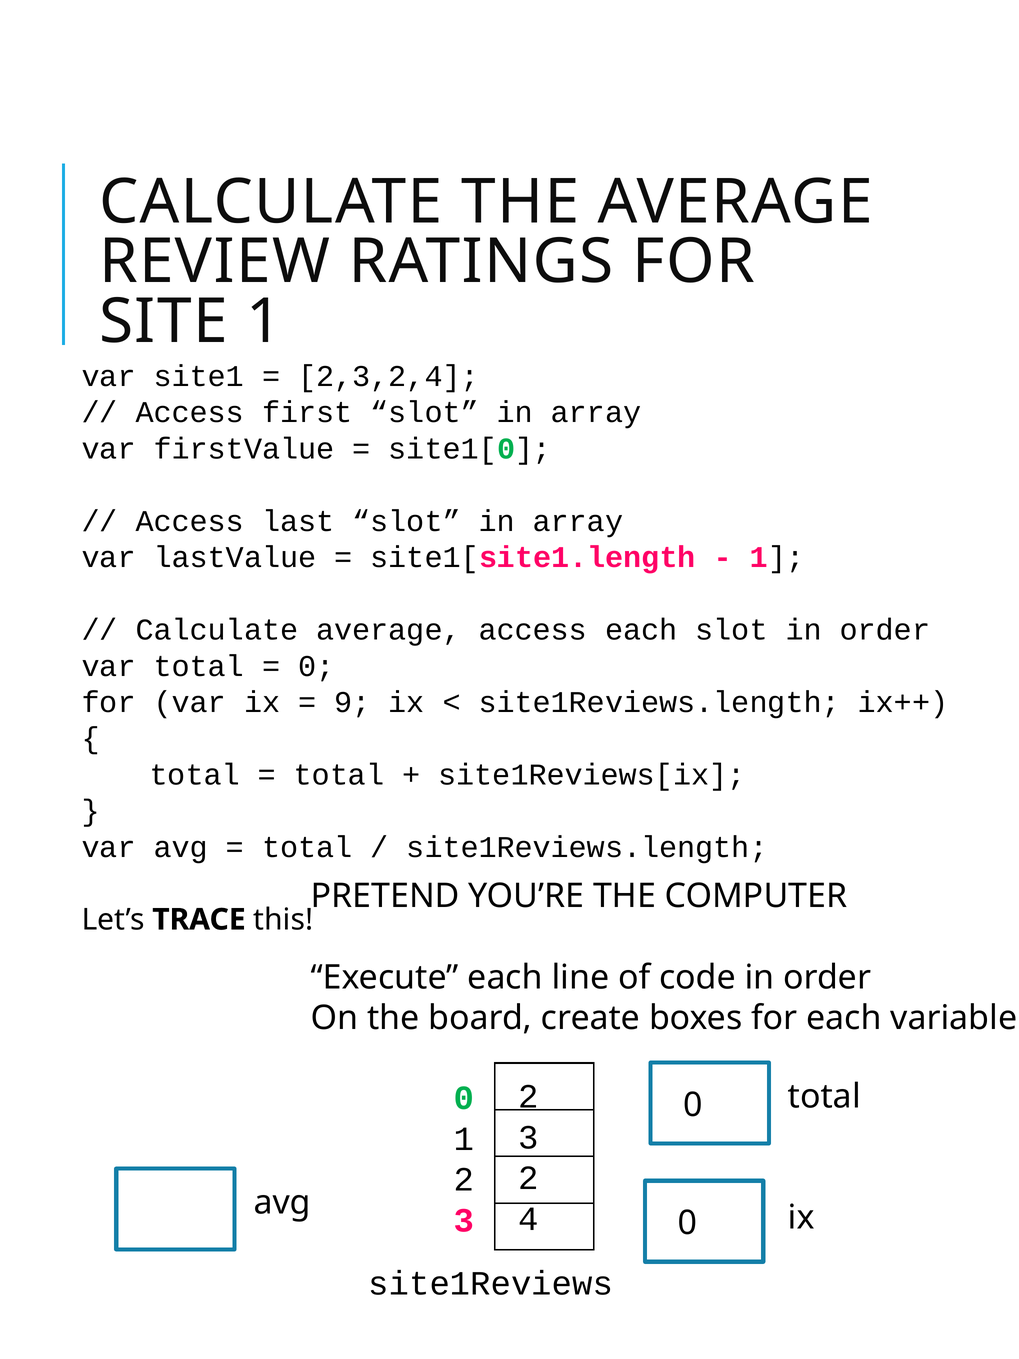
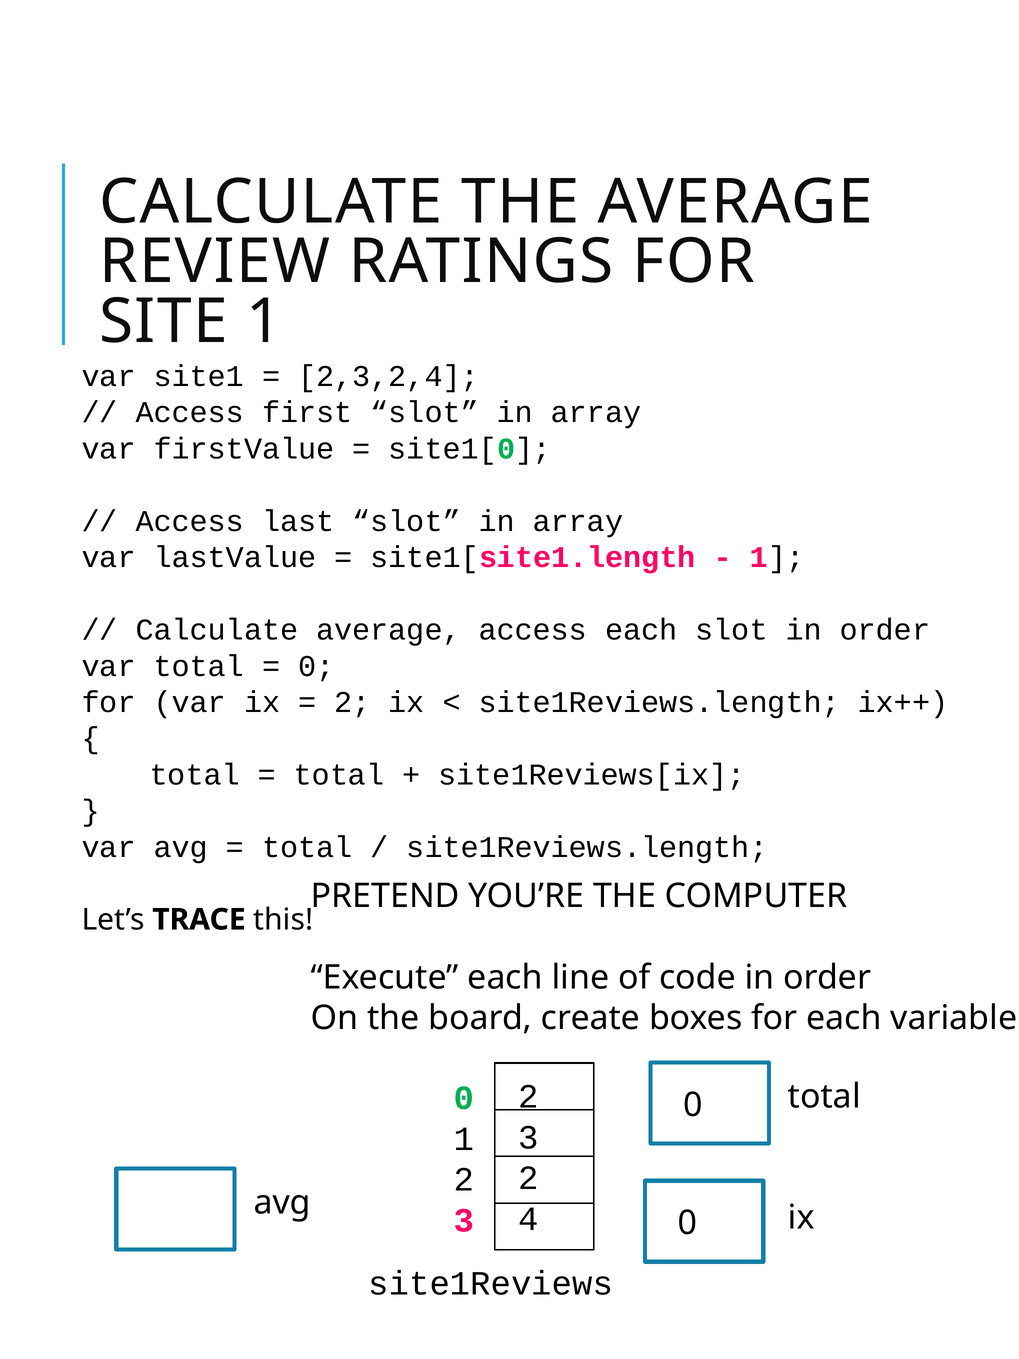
9 at (352, 702): 9 -> 2
